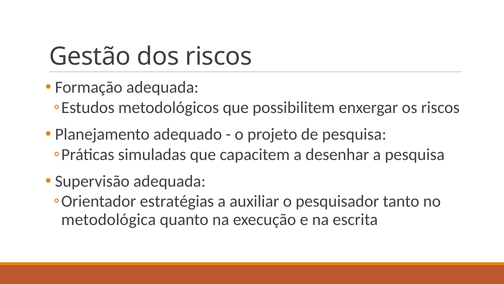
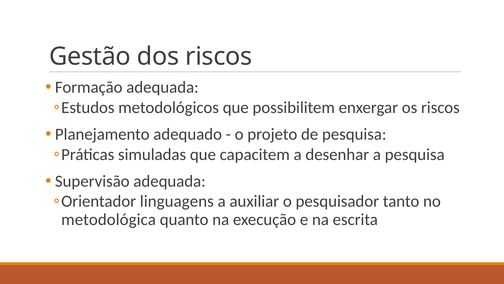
estratégias: estratégias -> linguagens
